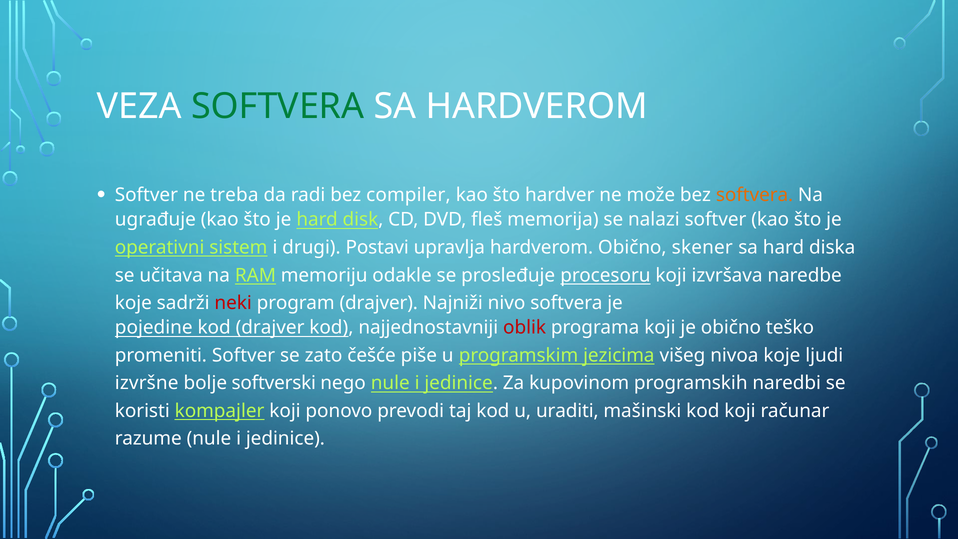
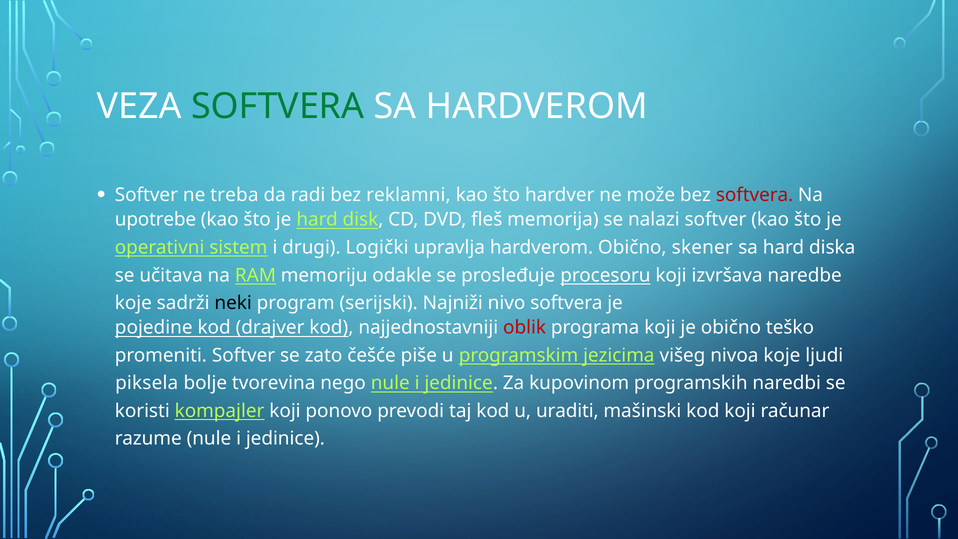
compiler: compiler -> reklamni
softvera at (755, 195) colour: orange -> red
ugrađuje: ugrađuje -> upotrebe
Postavi: Postavi -> Logički
neki colour: red -> black
program drajver: drajver -> serijski
izvršne: izvršne -> piksela
softverski: softverski -> tvorevina
